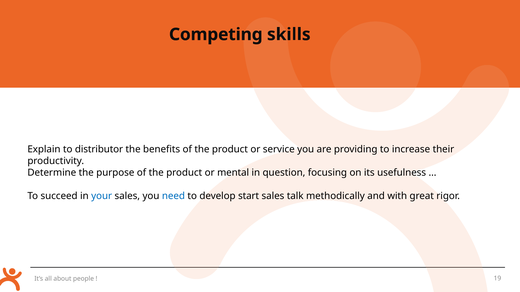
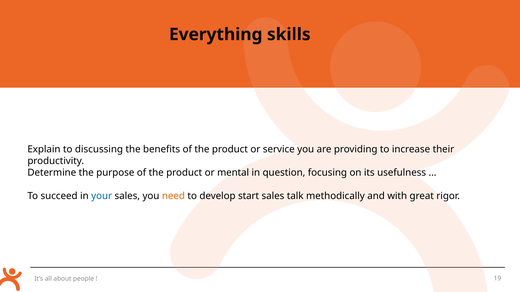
Competing: Competing -> Everything
distributor: distributor -> discussing
need colour: blue -> orange
